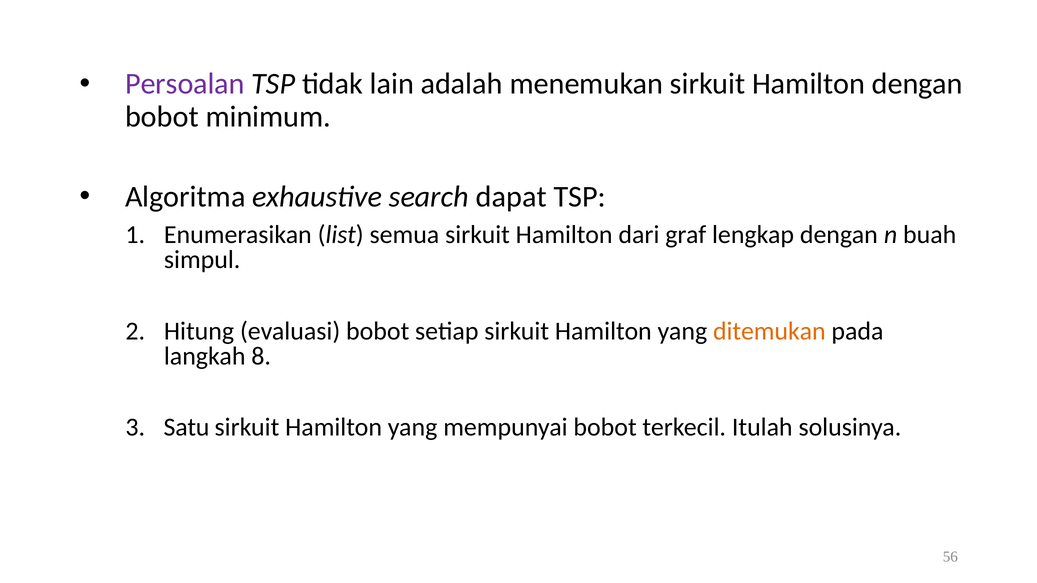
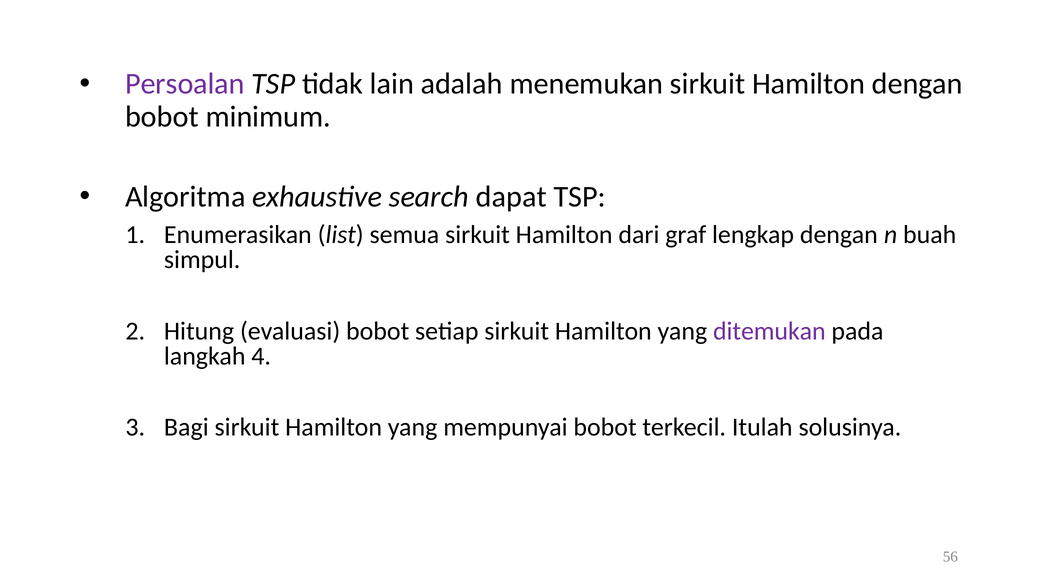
ditemukan colour: orange -> purple
8: 8 -> 4
Satu: Satu -> Bagi
